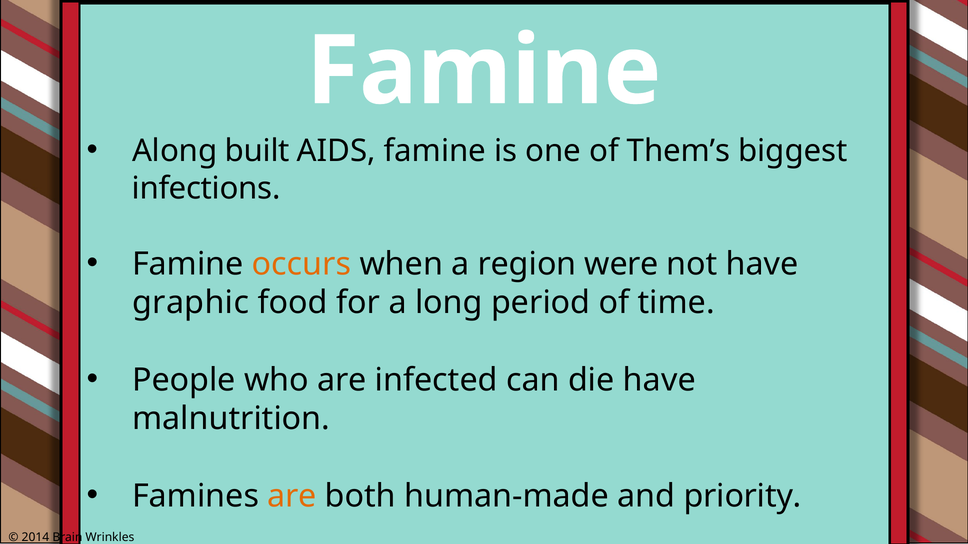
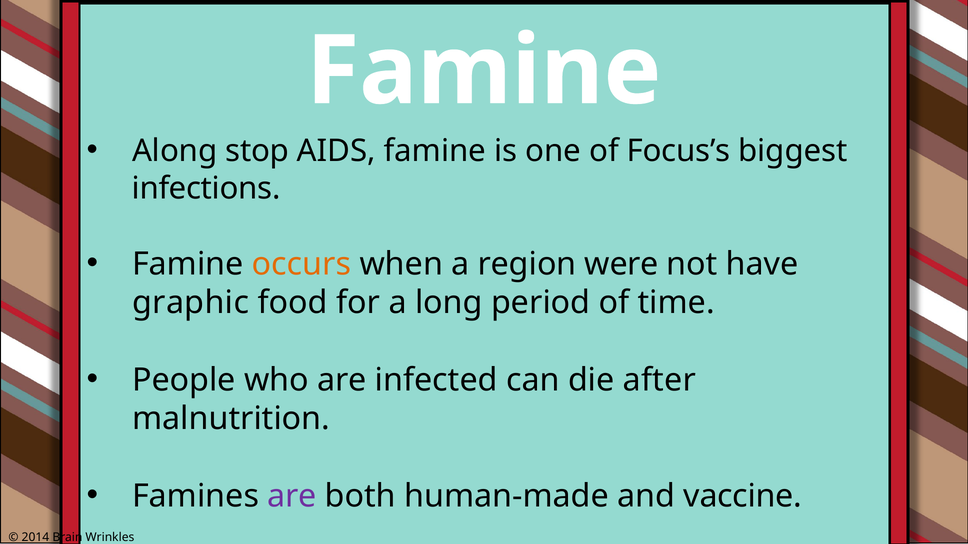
built: built -> stop
Them’s: Them’s -> Focus’s
die have: have -> after
are at (292, 496) colour: orange -> purple
priority: priority -> vaccine
